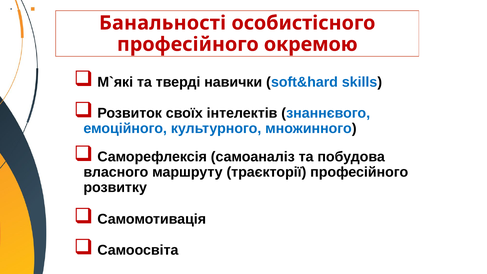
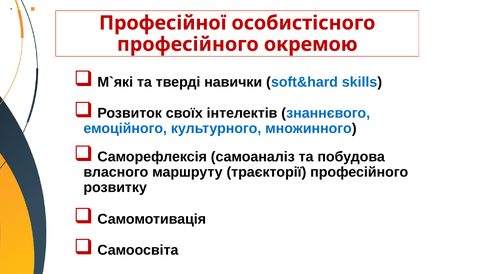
Банальності: Банальності -> Професійної
